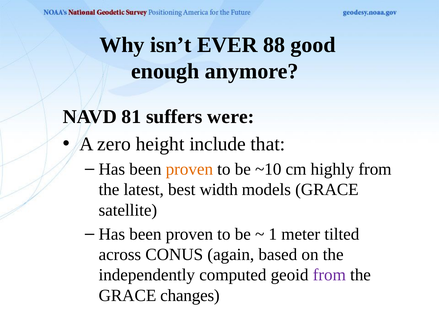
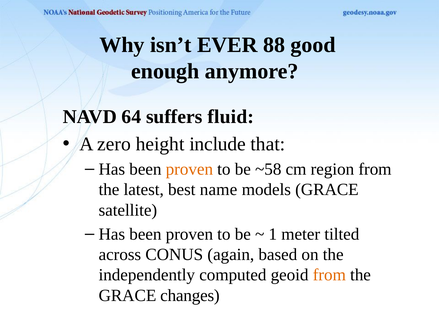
81: 81 -> 64
were: were -> fluid
~10: ~10 -> ~58
highly: highly -> region
width: width -> name
from at (329, 275) colour: purple -> orange
